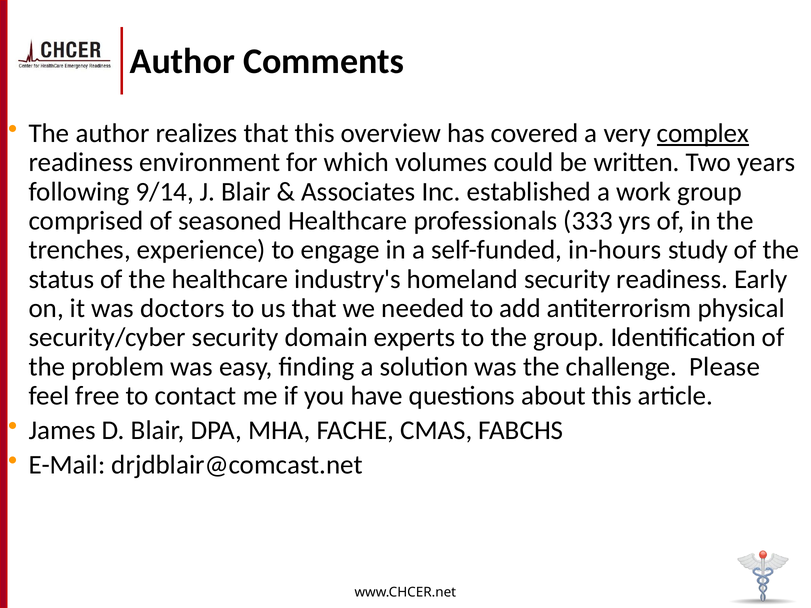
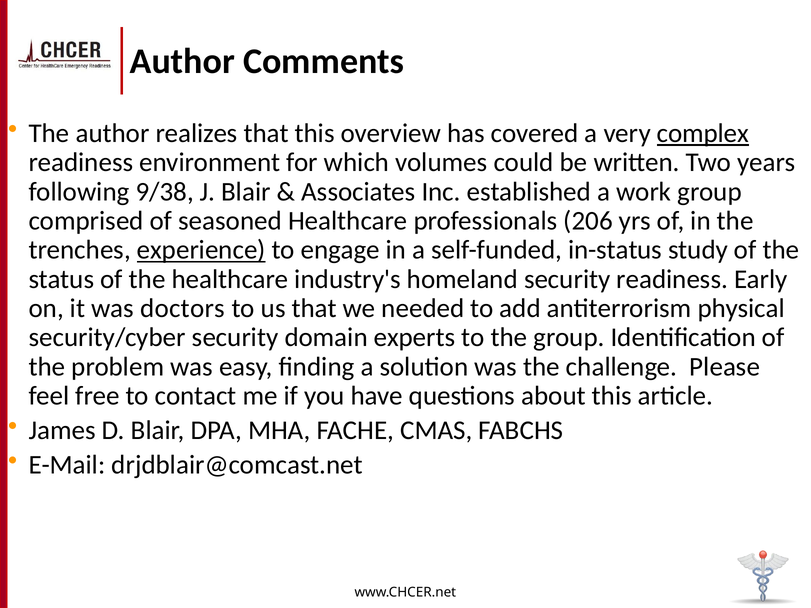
9/14: 9/14 -> 9/38
333: 333 -> 206
experience underline: none -> present
in-hours: in-hours -> in-status
